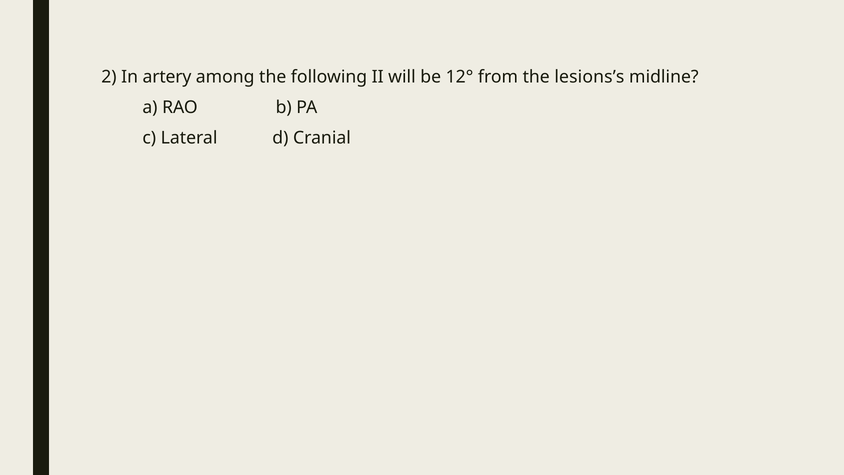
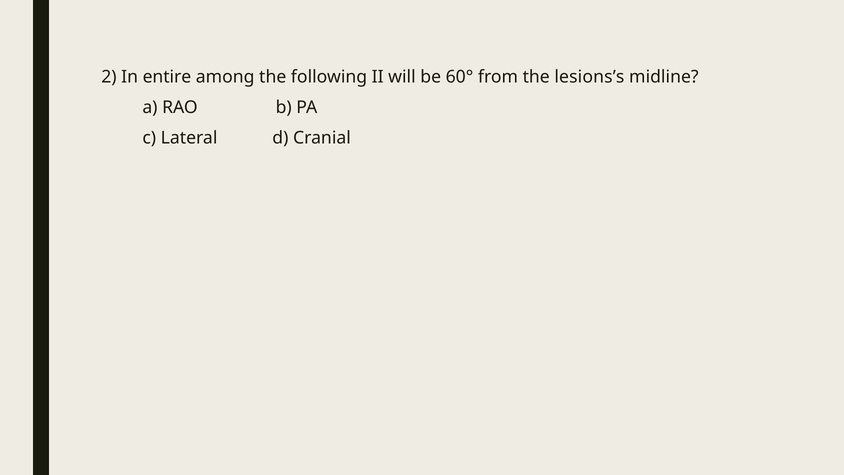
artery: artery -> entire
12°: 12° -> 60°
